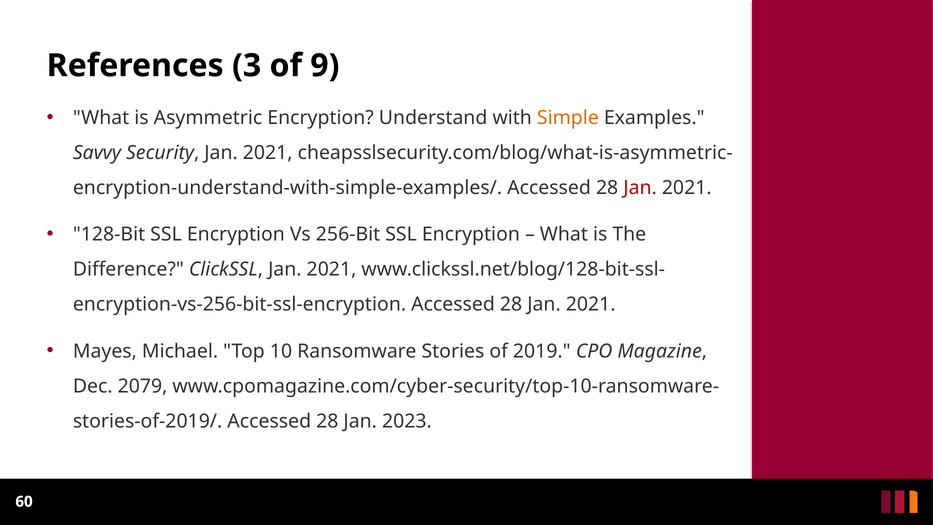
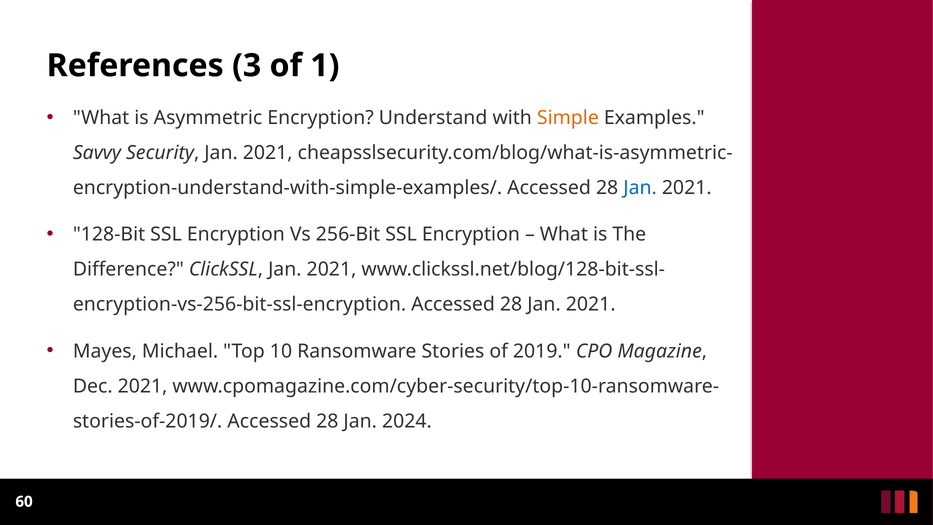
9: 9 -> 1
Jan at (640, 188) colour: red -> blue
Dec 2079: 2079 -> 2021
2023: 2023 -> 2024
